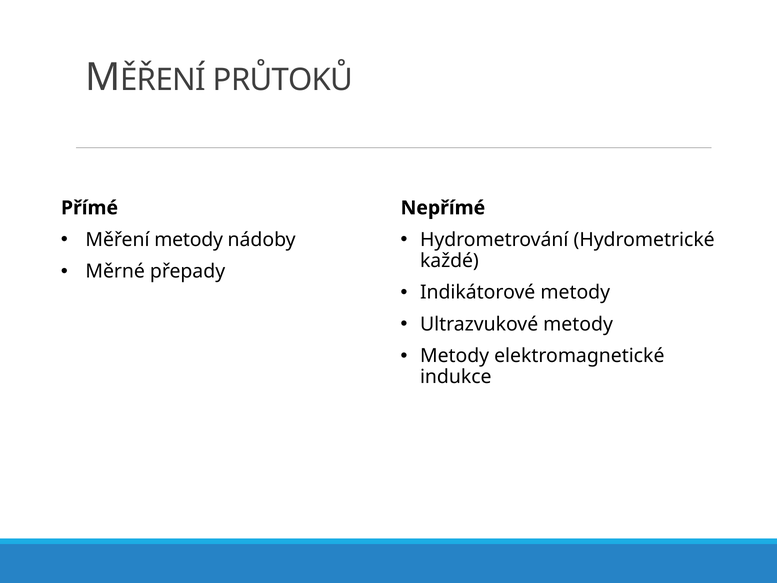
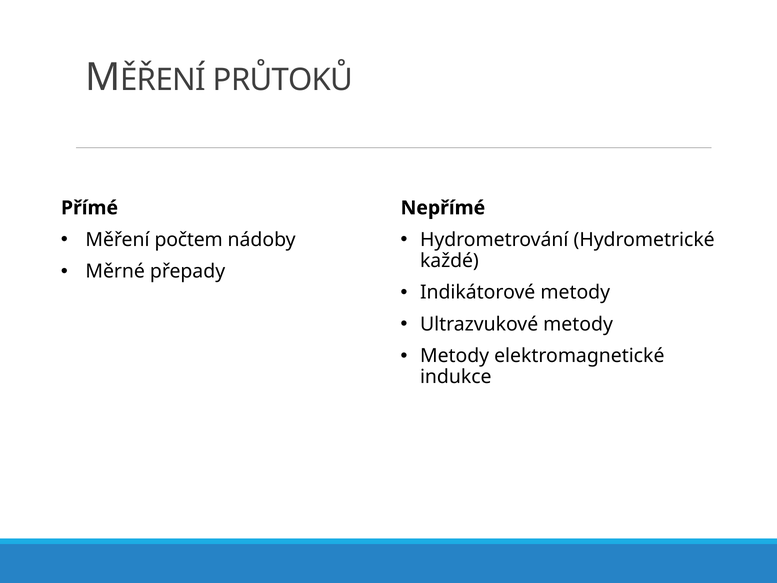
Měření metody: metody -> počtem
